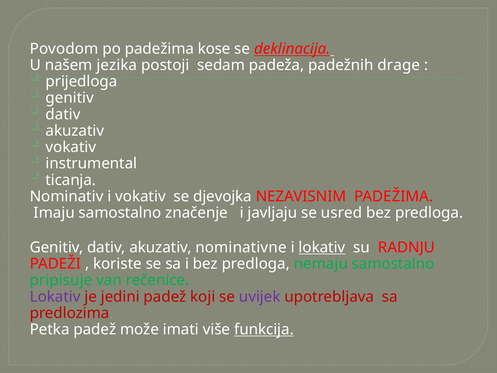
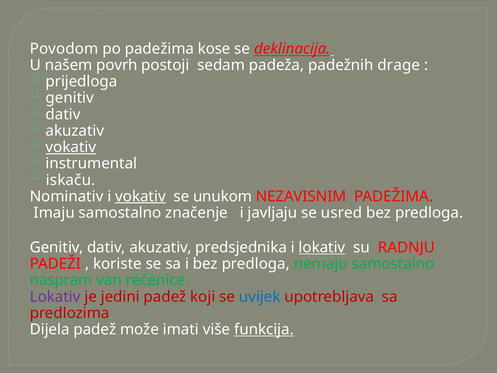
jezika: jezika -> povrh
vokativ at (71, 147) underline: none -> present
ticanja: ticanja -> iskaču
vokativ at (140, 196) underline: none -> present
djevojka: djevojka -> unukom
nominativne: nominativne -> predsjednika
pripisuje: pripisuje -> naspram
uvijek colour: purple -> blue
Petka: Petka -> Dijela
